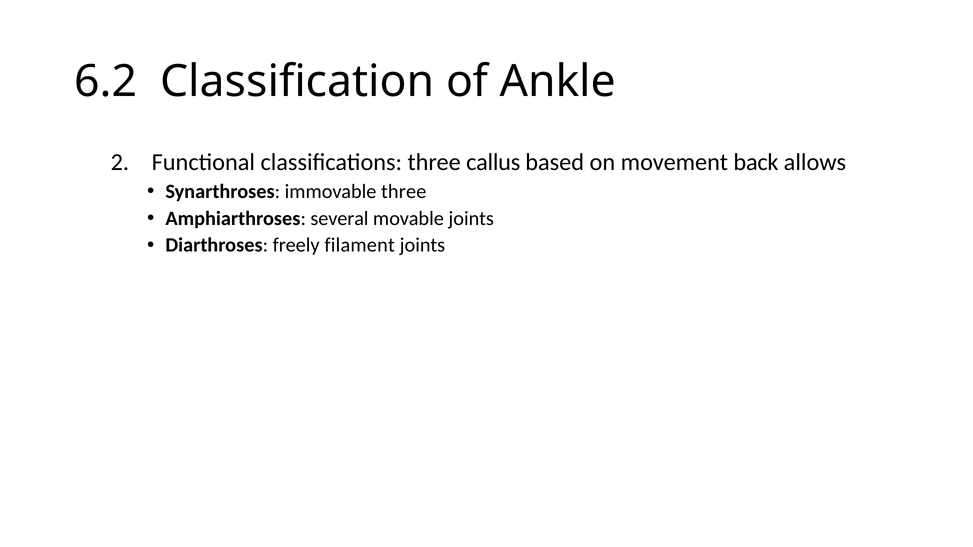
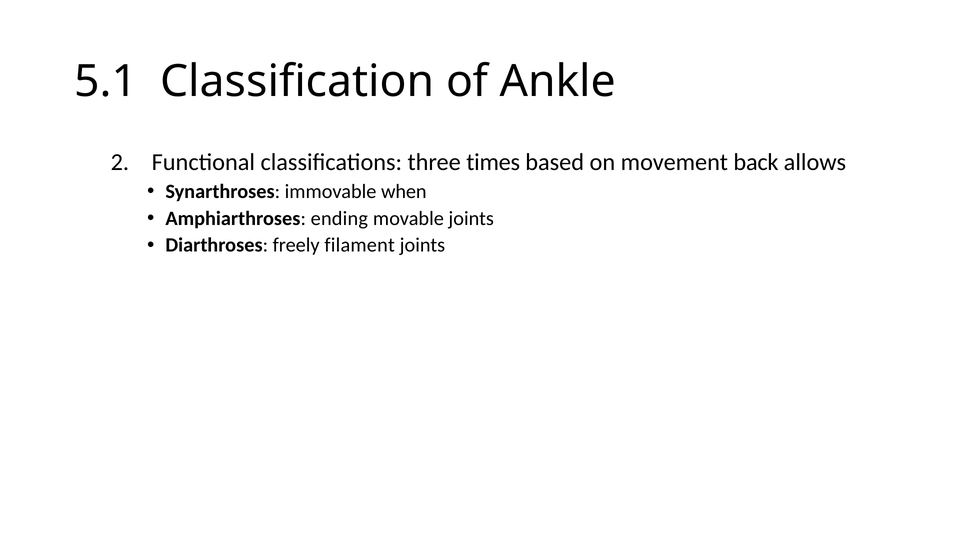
6.2: 6.2 -> 5.1
callus: callus -> times
immovable three: three -> when
several: several -> ending
